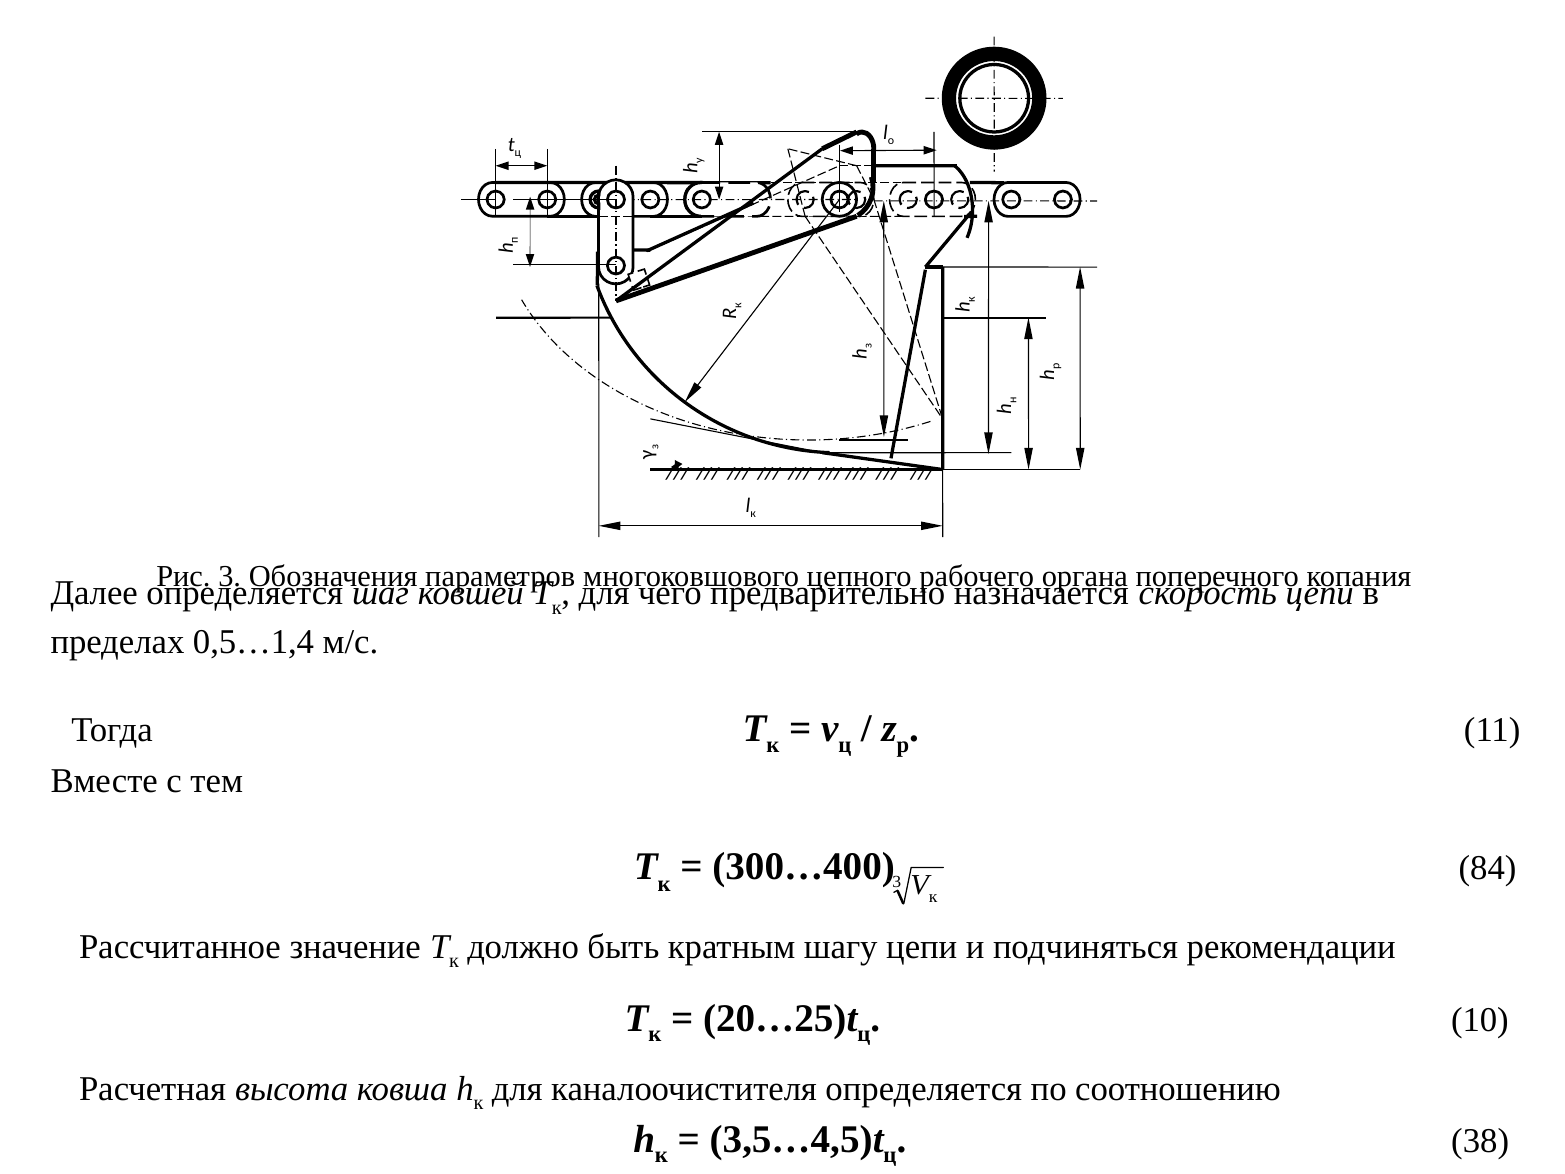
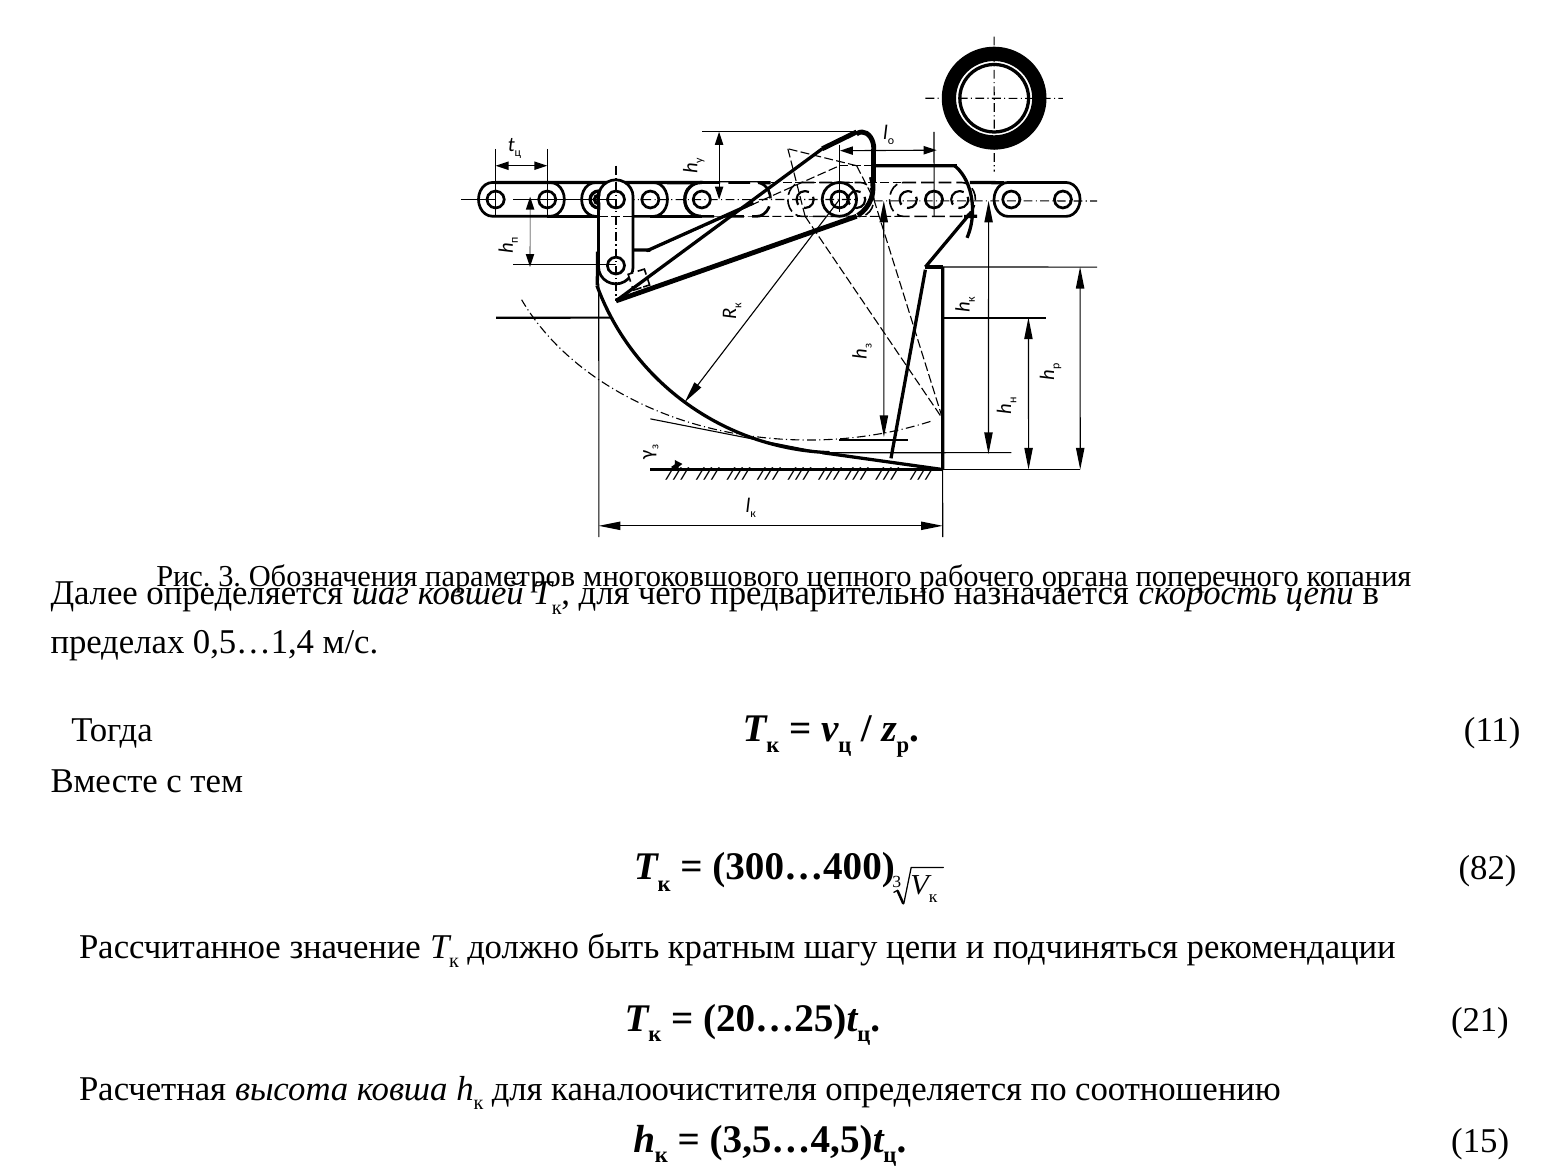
84: 84 -> 82
10: 10 -> 21
38: 38 -> 15
